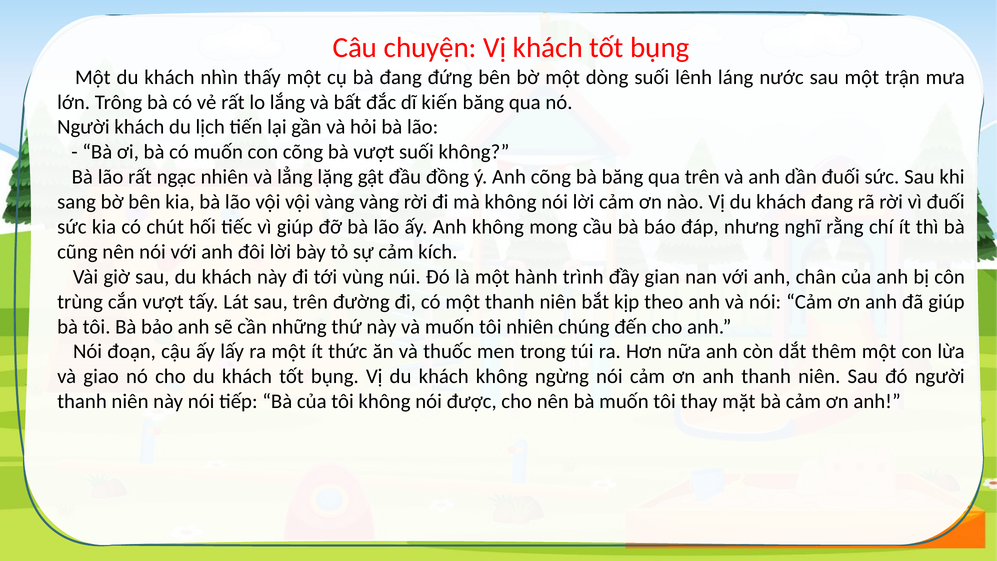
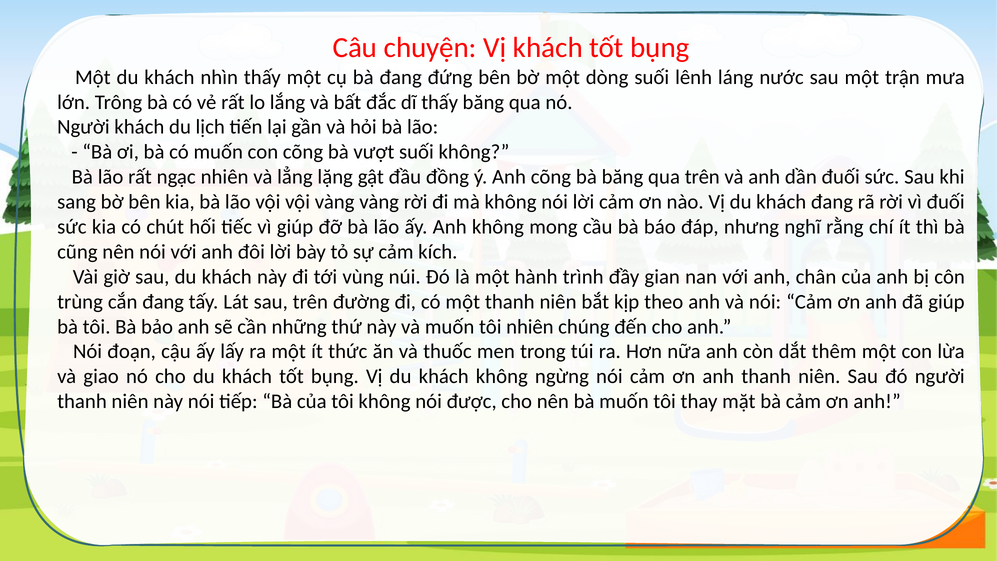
dĩ kiến: kiến -> thấy
cắn vượt: vượt -> đang
